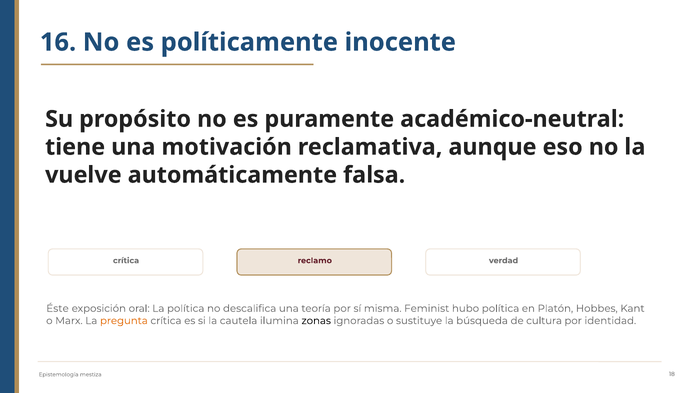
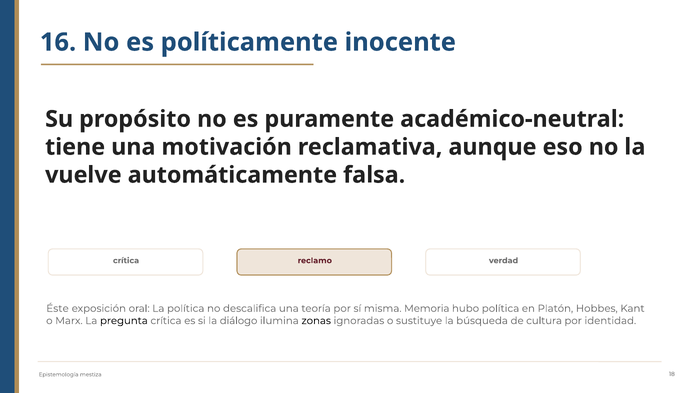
Feminist: Feminist -> Memoria
pregunta colour: orange -> black
cautela: cautela -> diálogo
